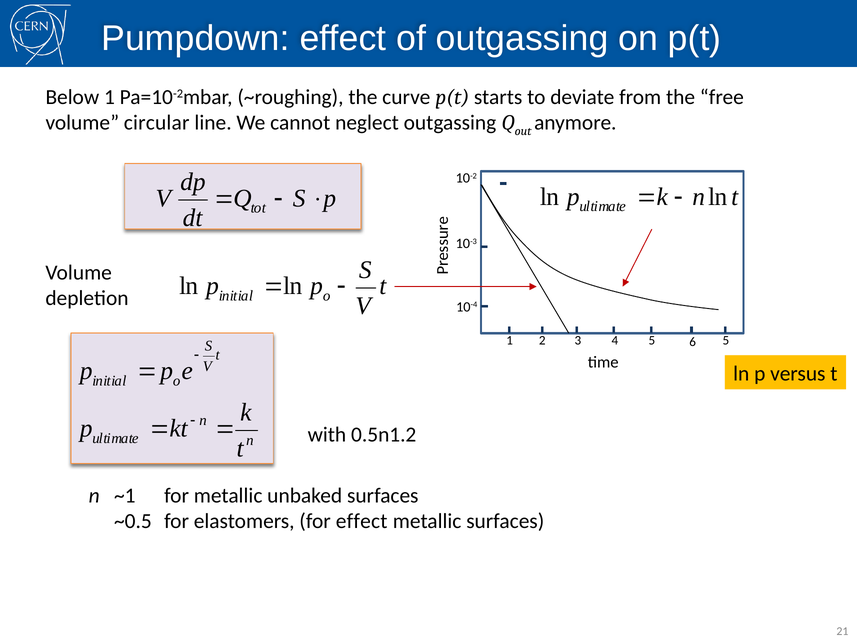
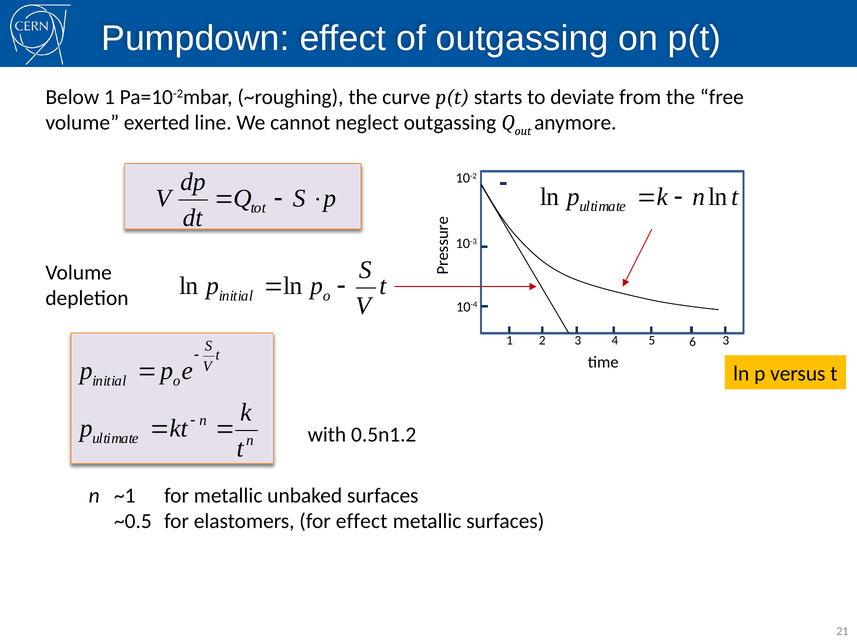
circular: circular -> exerted
6 5: 5 -> 3
